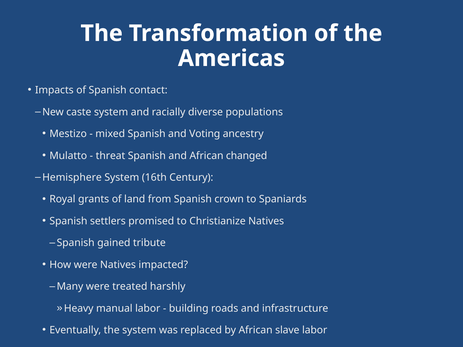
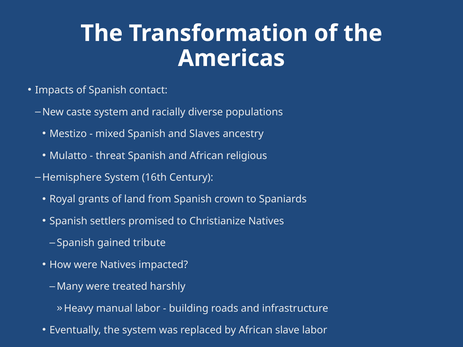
Voting: Voting -> Slaves
changed: changed -> religious
